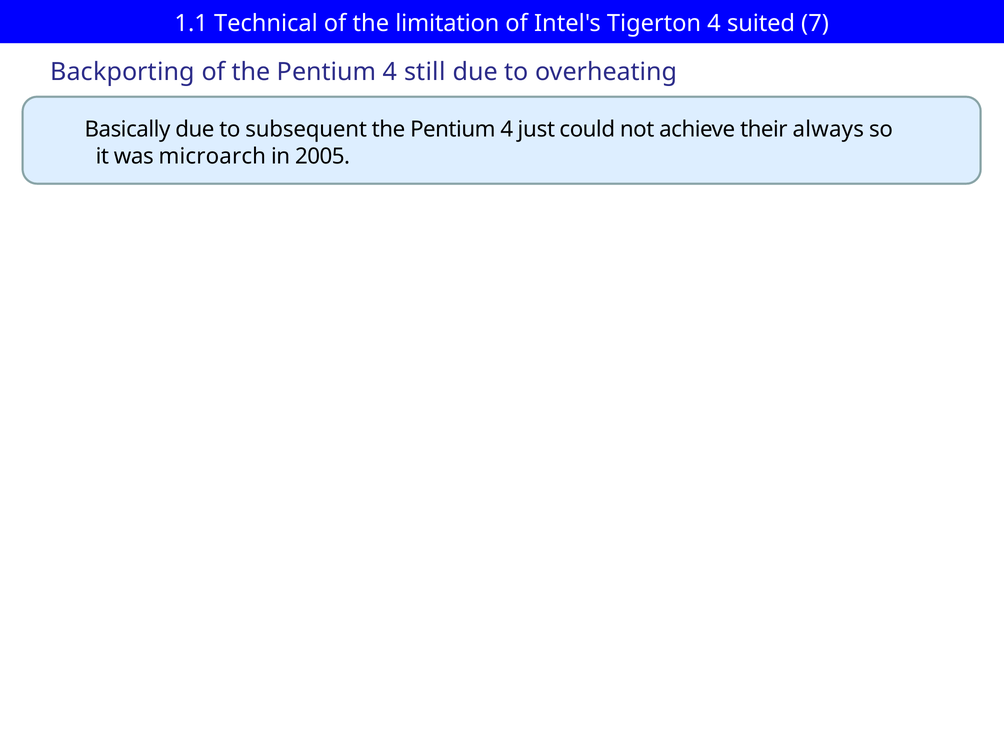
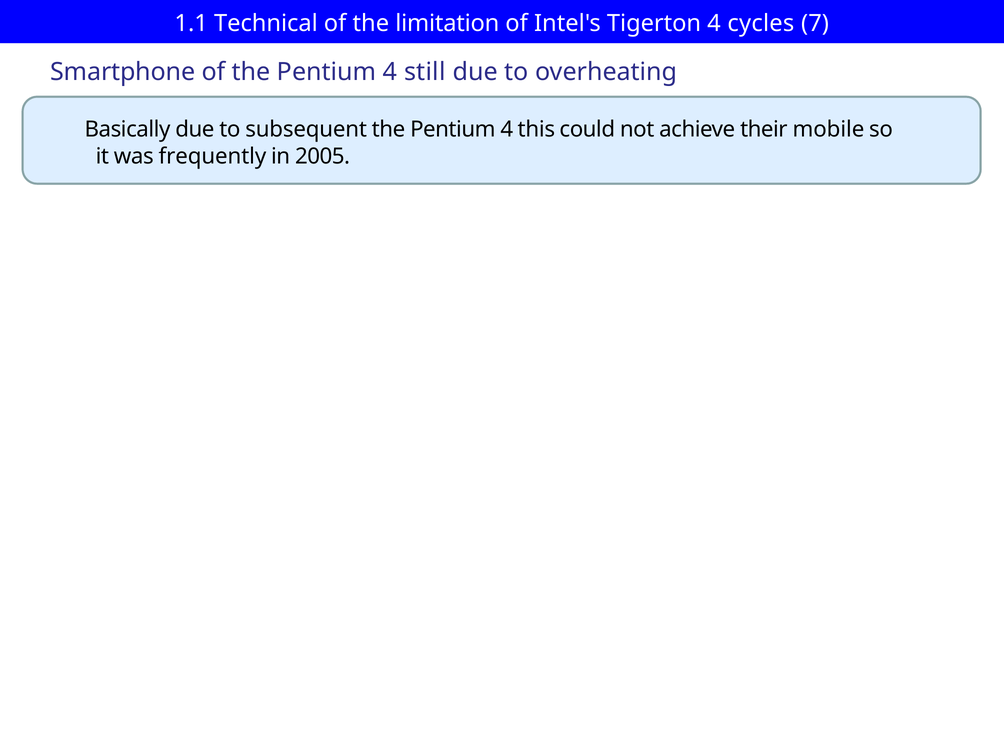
suited: suited -> cycles
Backporting: Backporting -> Smartphone
just: just -> this
always: always -> mobile
microarch: microarch -> frequently
